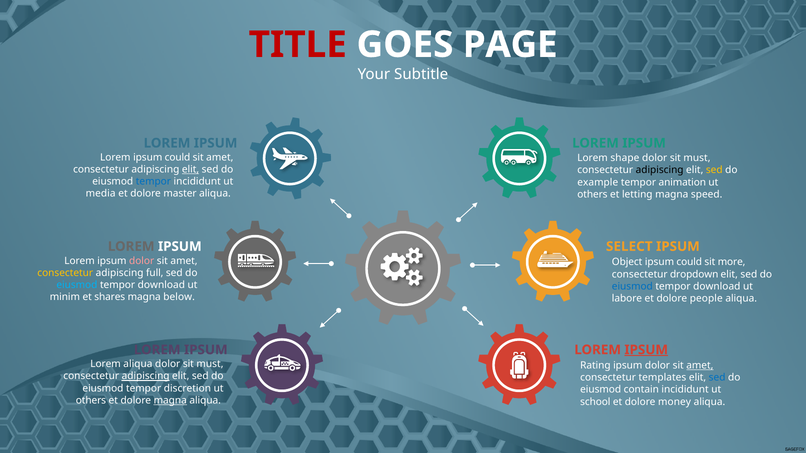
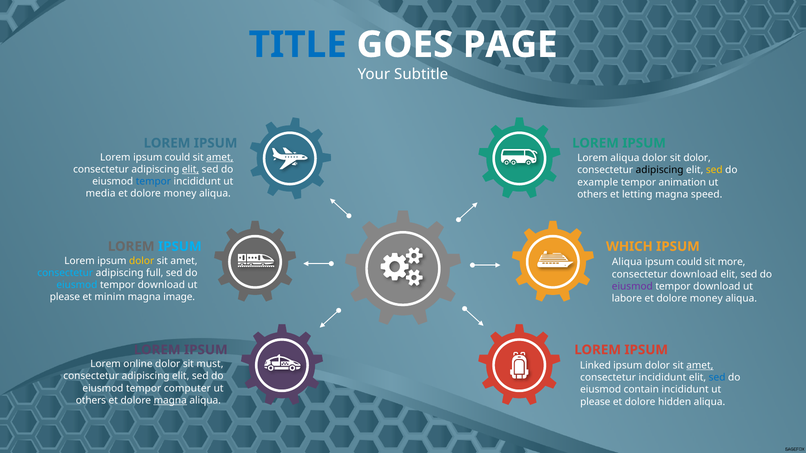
TITLE colour: red -> blue
amet at (220, 157) underline: none -> present
Lorem shape: shape -> aliqua
must at (697, 158): must -> dolor
master at (180, 194): master -> money
IPSUM at (180, 247) colour: white -> light blue
SELECT: SELECT -> WHICH
dolor at (142, 261) colour: pink -> yellow
Object at (627, 262): Object -> Aliqua
consectetur at (65, 273) colour: yellow -> light blue
consectetur dropdown: dropdown -> download
eiusmod at (632, 287) colour: blue -> purple
minim at (65, 297): minim -> please
shares: shares -> minim
below: below -> image
labore et dolore people: people -> money
IPSUM at (646, 350) underline: present -> none
Lorem aliqua: aliqua -> online
Rating: Rating -> Linked
adipiscing at (146, 376) underline: present -> none
consectetur templates: templates -> incididunt
discretion: discretion -> computer
school at (595, 402): school -> please
money: money -> hidden
